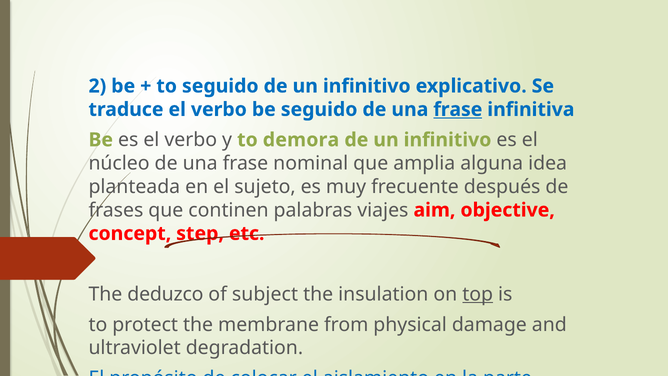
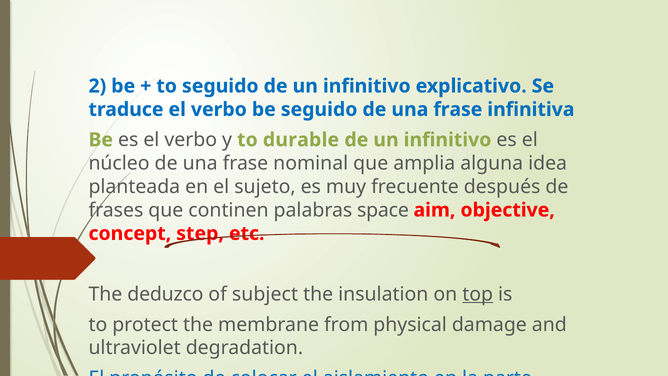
frase at (458, 109) underline: present -> none
demora: demora -> durable
viajes: viajes -> space
